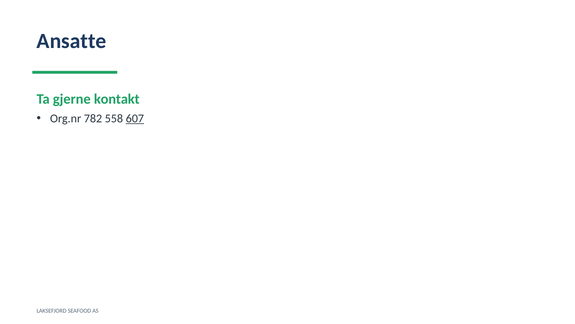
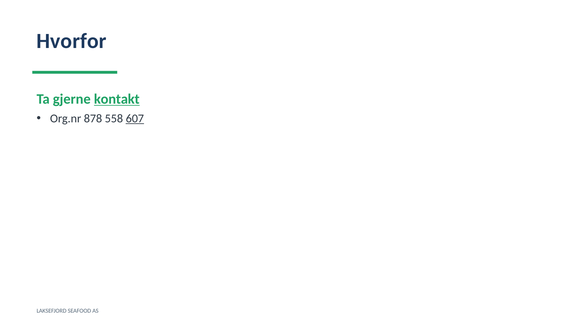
Ansatte: Ansatte -> Hvorfor
kontakt underline: none -> present
782: 782 -> 878
